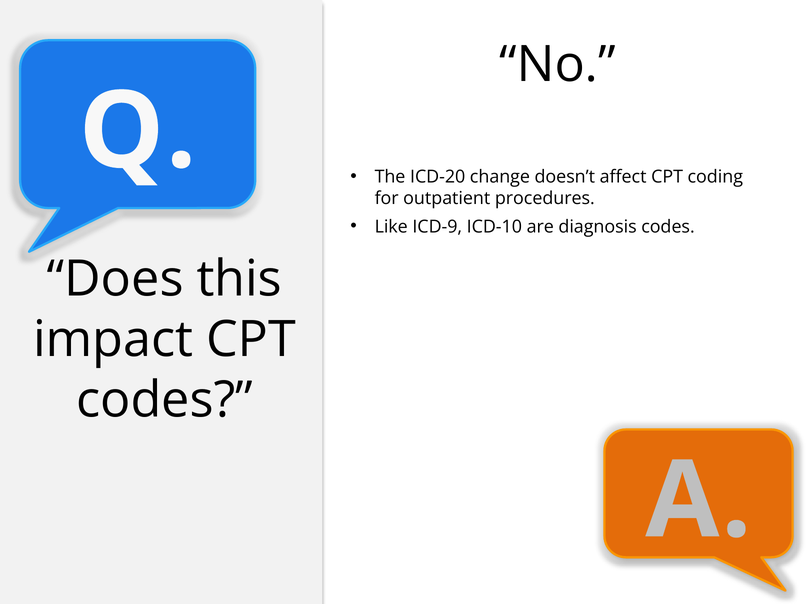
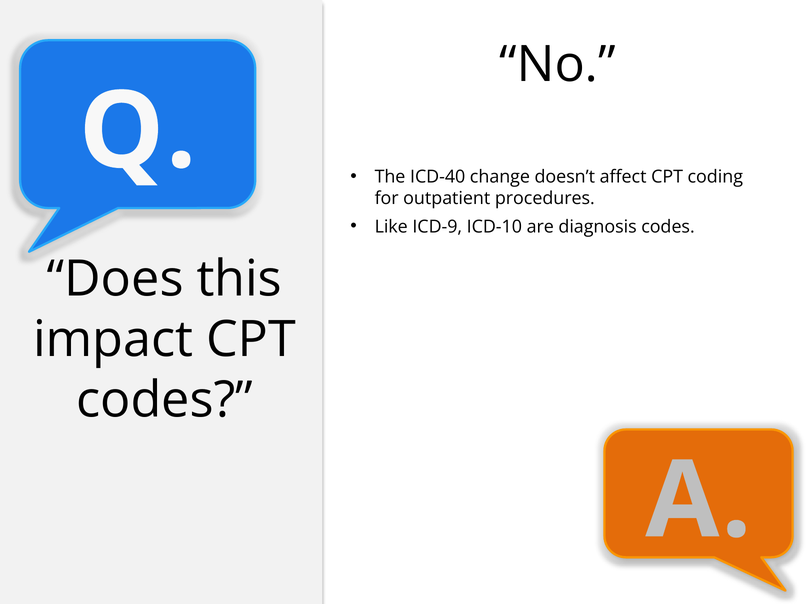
ICD-20: ICD-20 -> ICD-40
